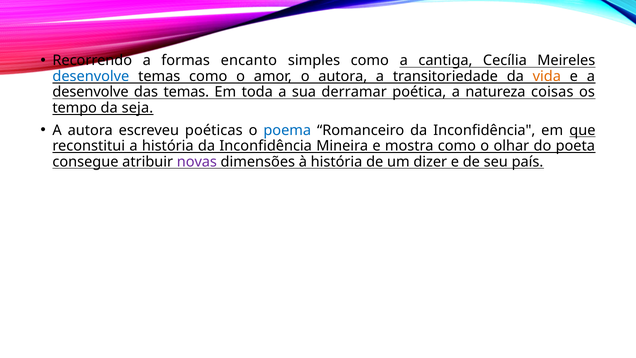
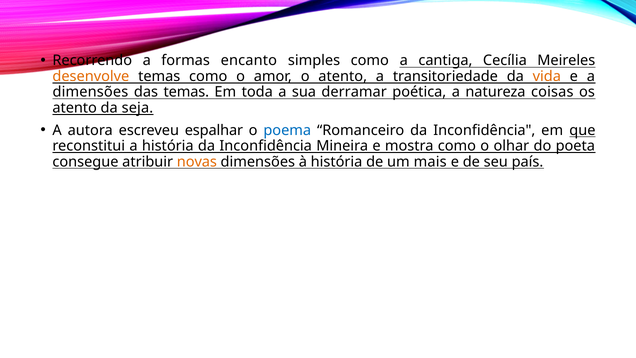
desenvolve at (91, 76) colour: blue -> orange
o autora: autora -> atento
desenvolve at (91, 92): desenvolve -> dimensões
tempo at (75, 108): tempo -> atento
poéticas: poéticas -> espalhar
novas colour: purple -> orange
dizer: dizer -> mais
